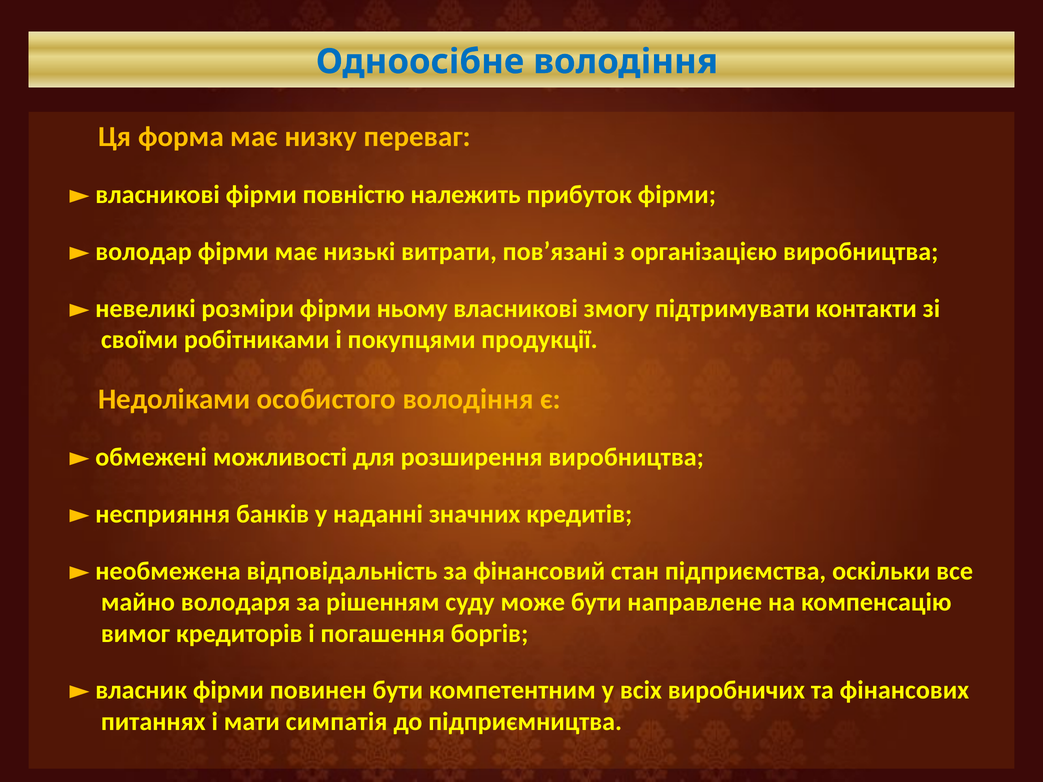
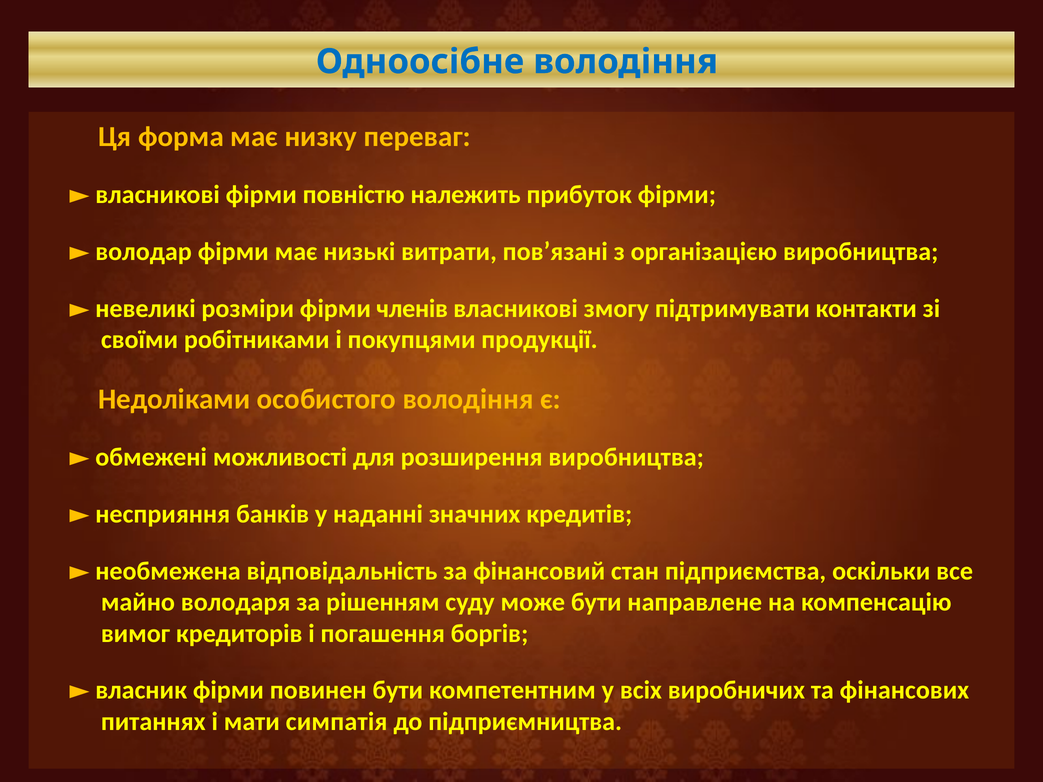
ньому: ньому -> членів
